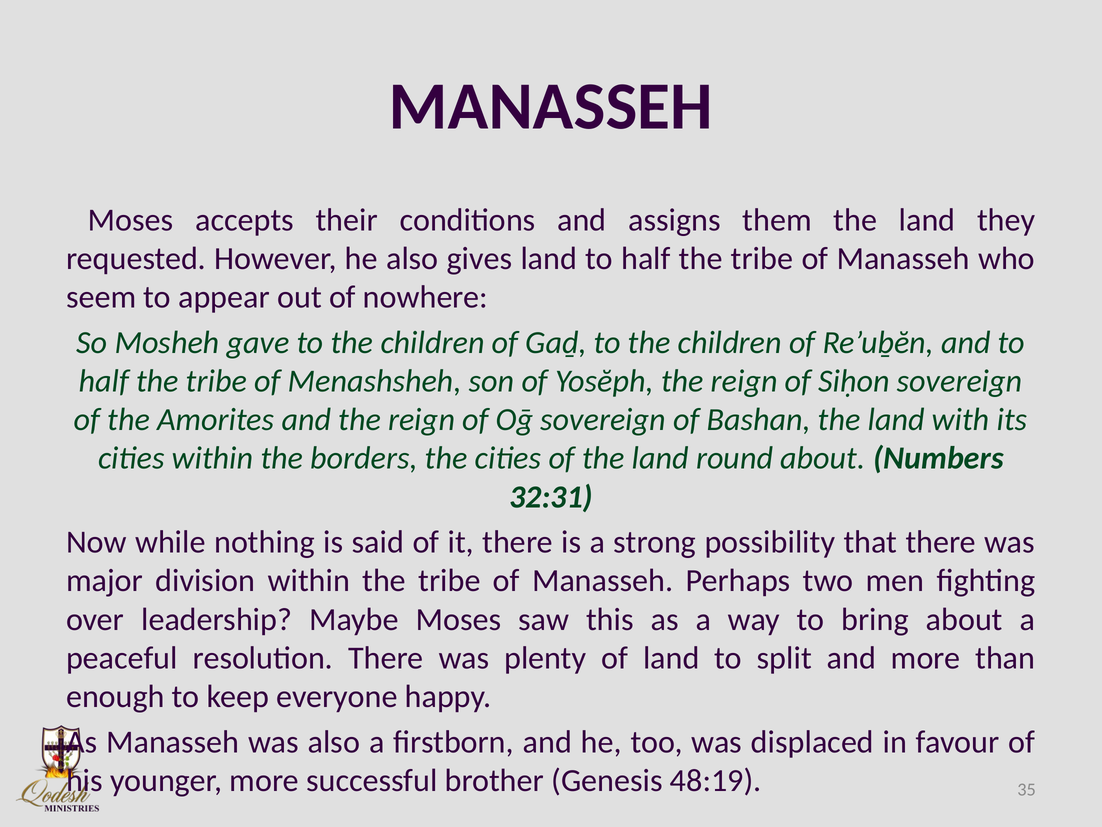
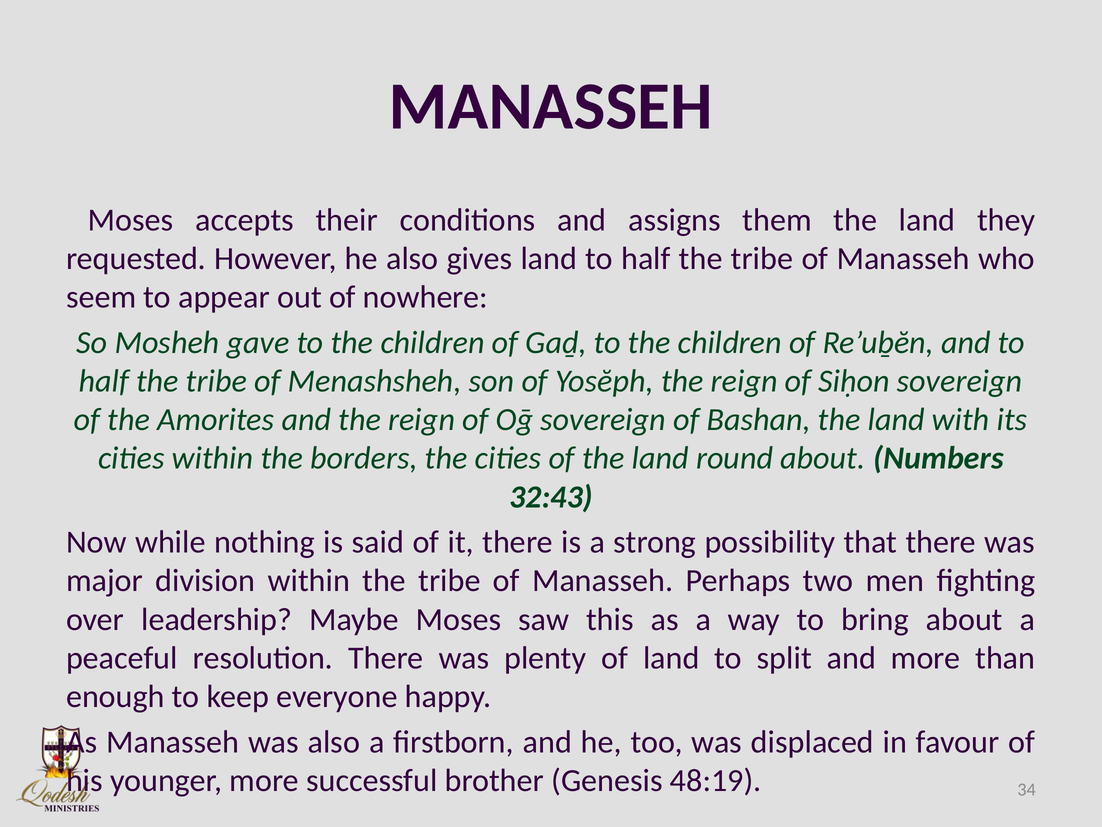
32:31: 32:31 -> 32:43
35: 35 -> 34
